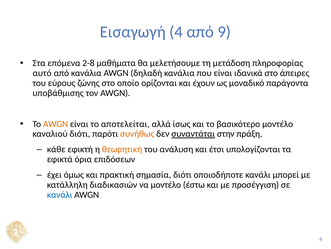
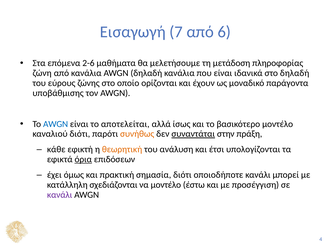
Εισαγωγή 4: 4 -> 7
9: 9 -> 6
2-8: 2-8 -> 2-6
αυτό: αυτό -> ζώνη
στο άπειρες: άπειρες -> δηλαδή
AWGN at (56, 124) colour: orange -> blue
όρια underline: none -> present
διαδικασιών: διαδικασιών -> σχεδιάζονται
κανάλι at (60, 194) colour: blue -> purple
